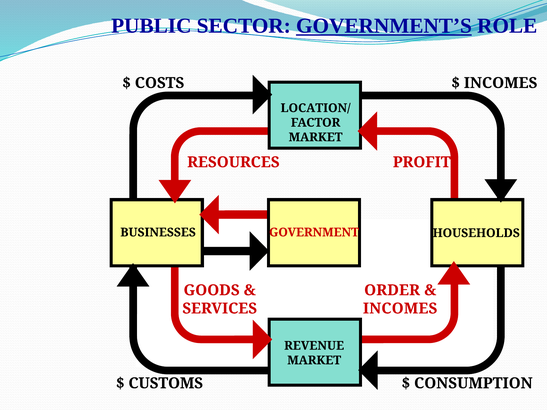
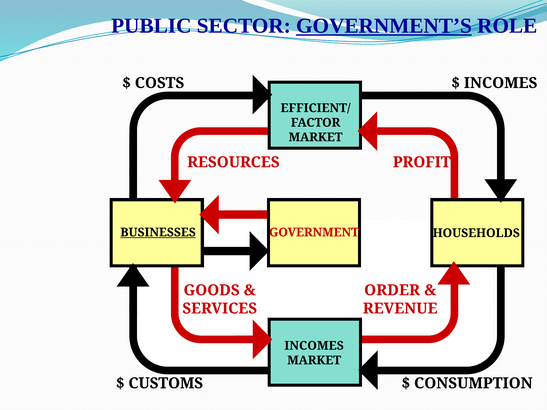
LOCATION/: LOCATION/ -> EFFICIENT/
BUSINESSES underline: none -> present
INCOMES at (400, 309): INCOMES -> REVENUE
REVENUE at (314, 346): REVENUE -> INCOMES
